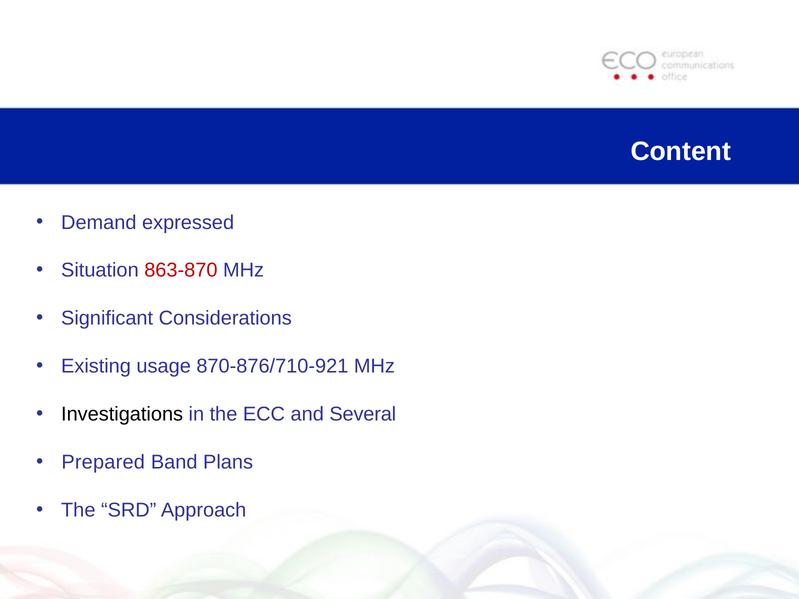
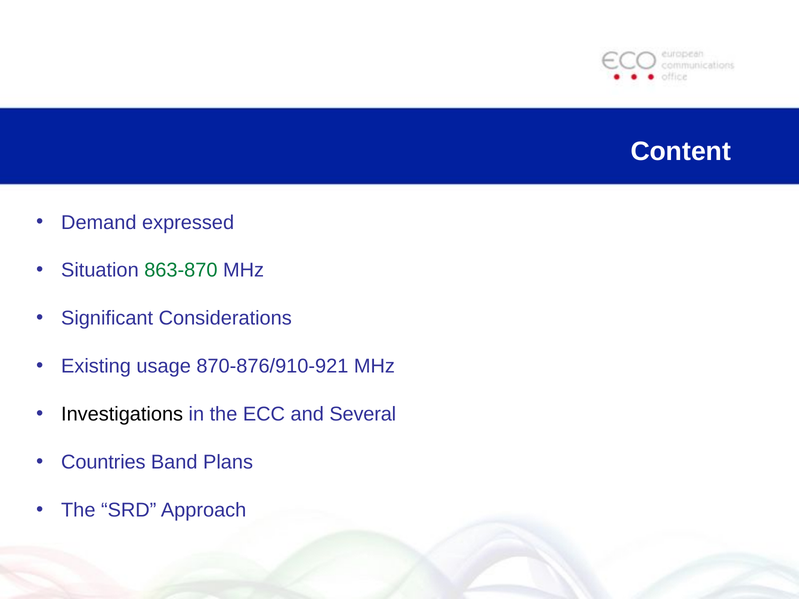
863-870 colour: red -> green
870-876/710-921: 870-876/710-921 -> 870-876/910-921
Prepared: Prepared -> Countries
